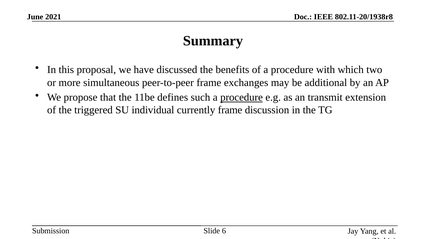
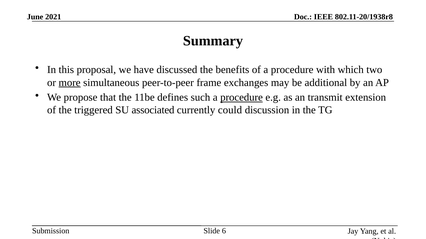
more underline: none -> present
individual: individual -> associated
currently frame: frame -> could
